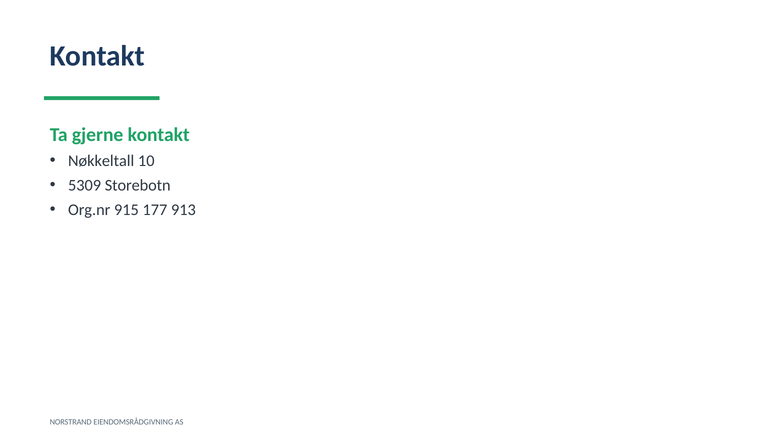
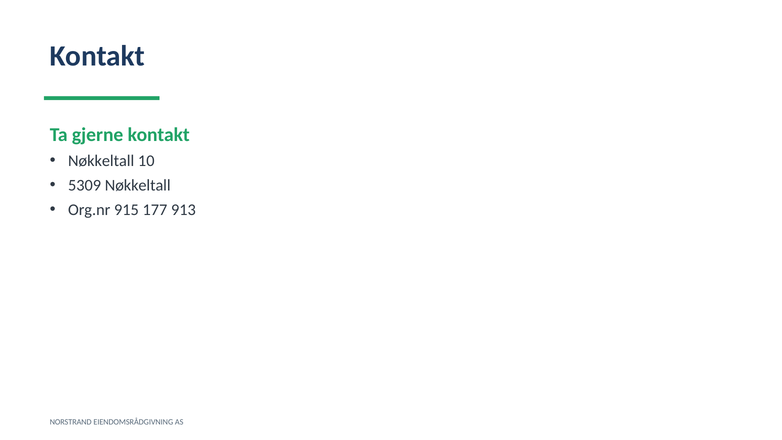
5309 Storebotn: Storebotn -> Nøkkeltall
